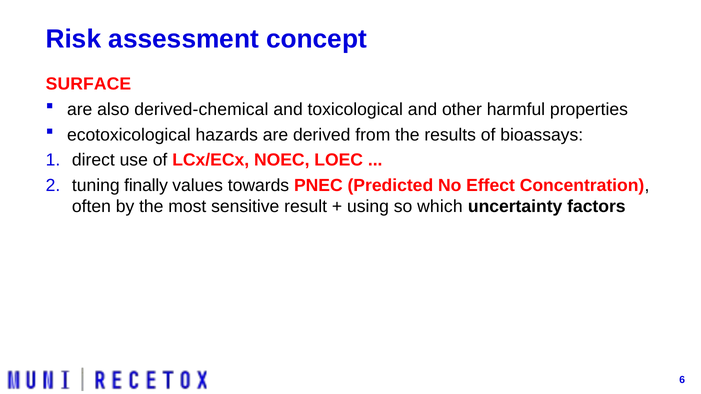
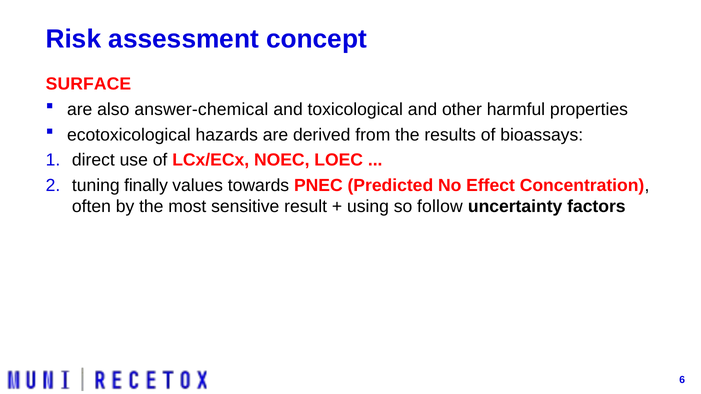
derived-chemical: derived-chemical -> answer-chemical
which: which -> follow
